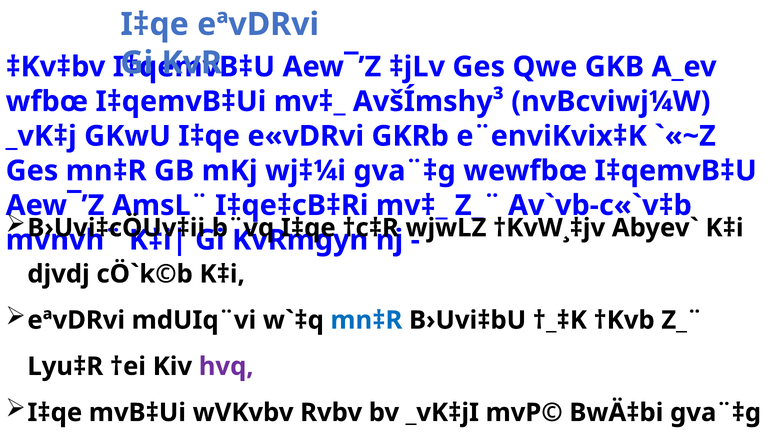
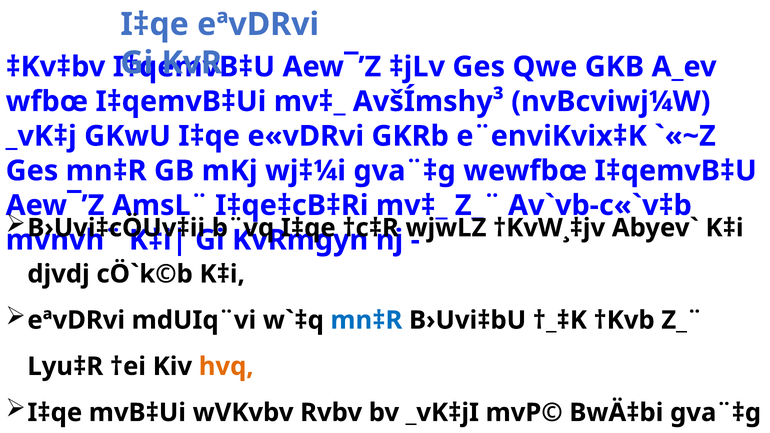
hvq at (226, 367) colour: purple -> orange
